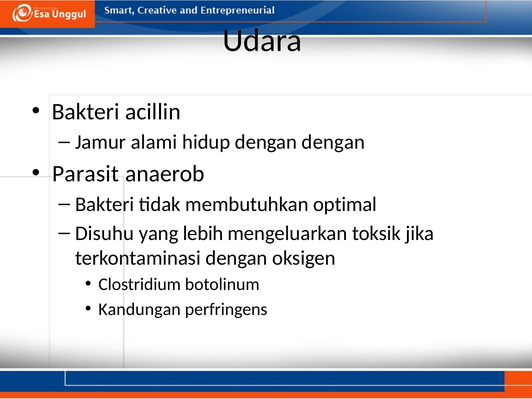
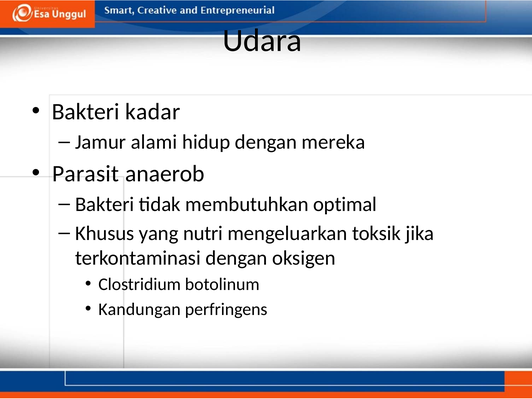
acillin: acillin -> kadar
dengan dengan: dengan -> mereka
Disuhu: Disuhu -> Khusus
lebih: lebih -> nutri
